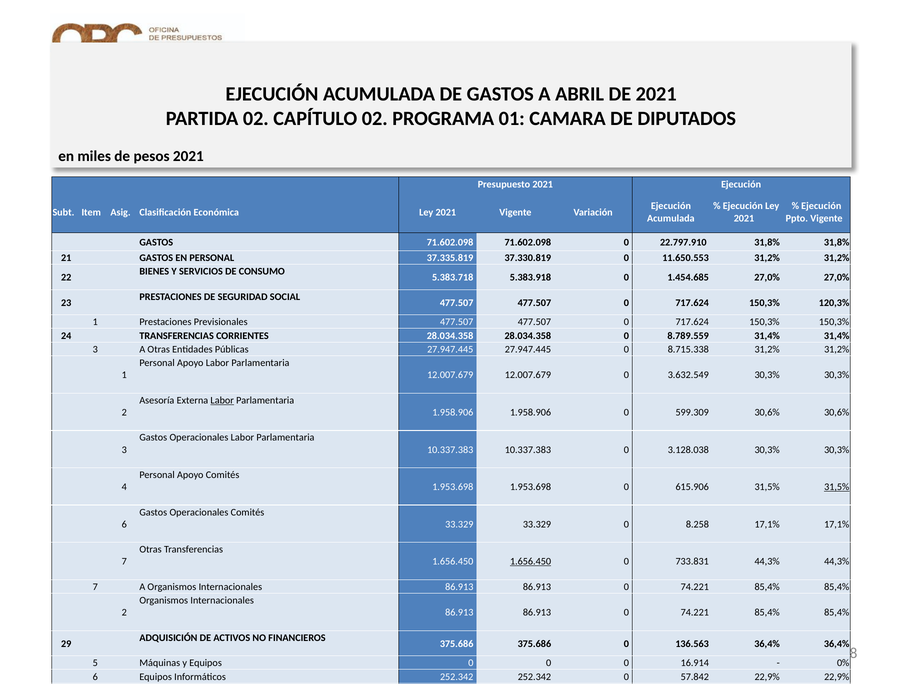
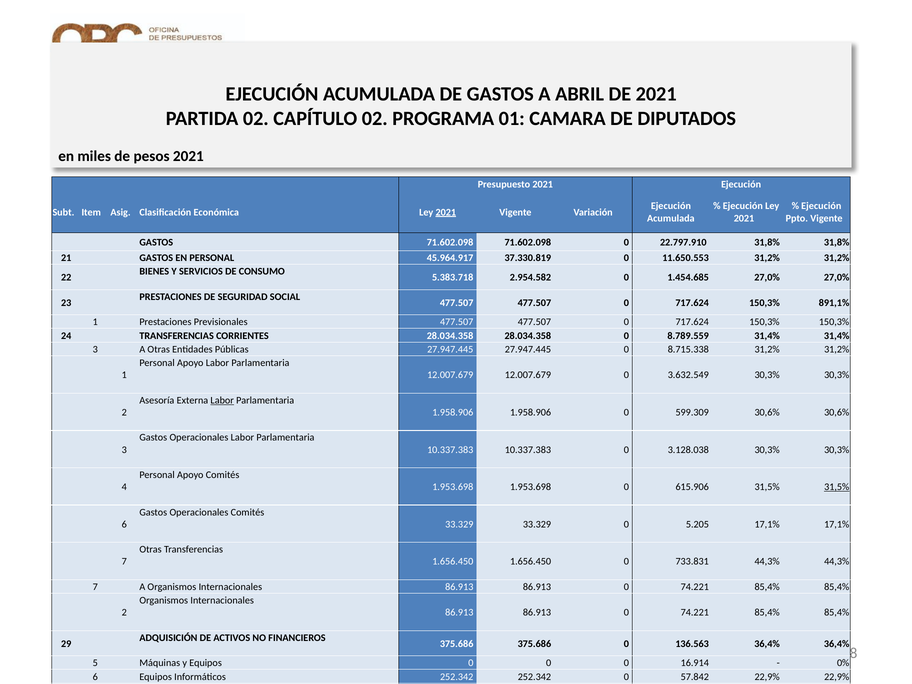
2021 at (446, 212) underline: none -> present
37.335.819: 37.335.819 -> 45.964.917
5.383.918: 5.383.918 -> 2.954.582
120,3%: 120,3% -> 891,1%
8.258: 8.258 -> 5.205
1.656.450 at (531, 561) underline: present -> none
